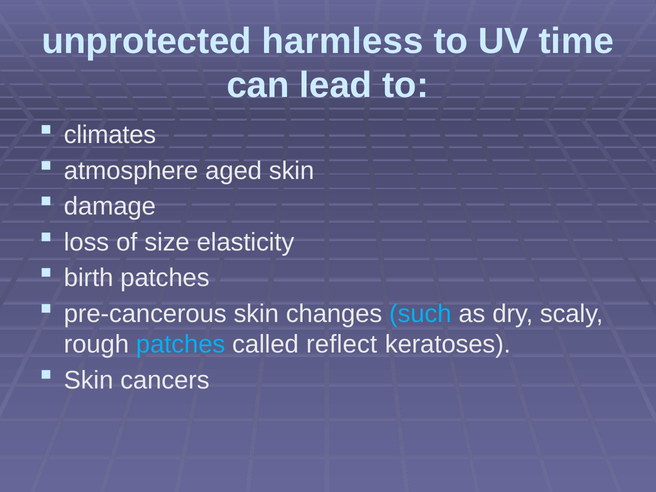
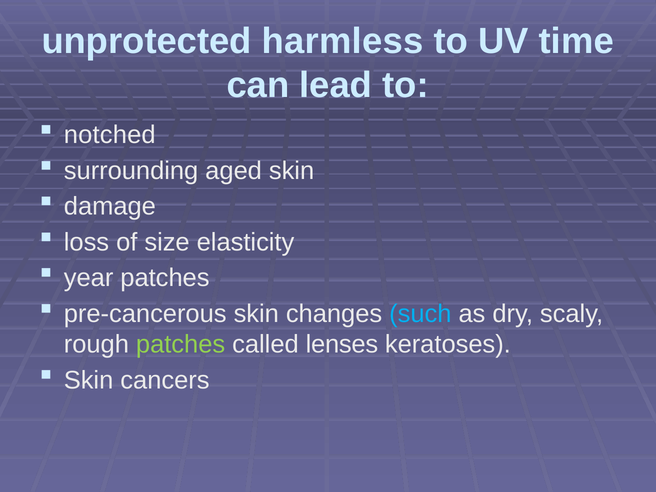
climates: climates -> notched
atmosphere: atmosphere -> surrounding
birth: birth -> year
patches at (181, 344) colour: light blue -> light green
reflect: reflect -> lenses
